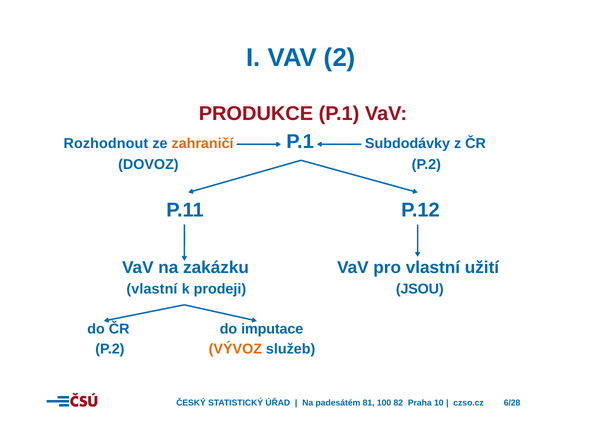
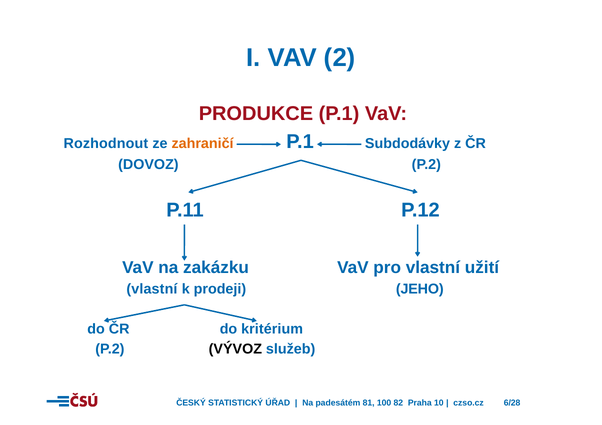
JSOU: JSOU -> JEHO
imputace: imputace -> kritérium
VÝVOZ colour: orange -> black
